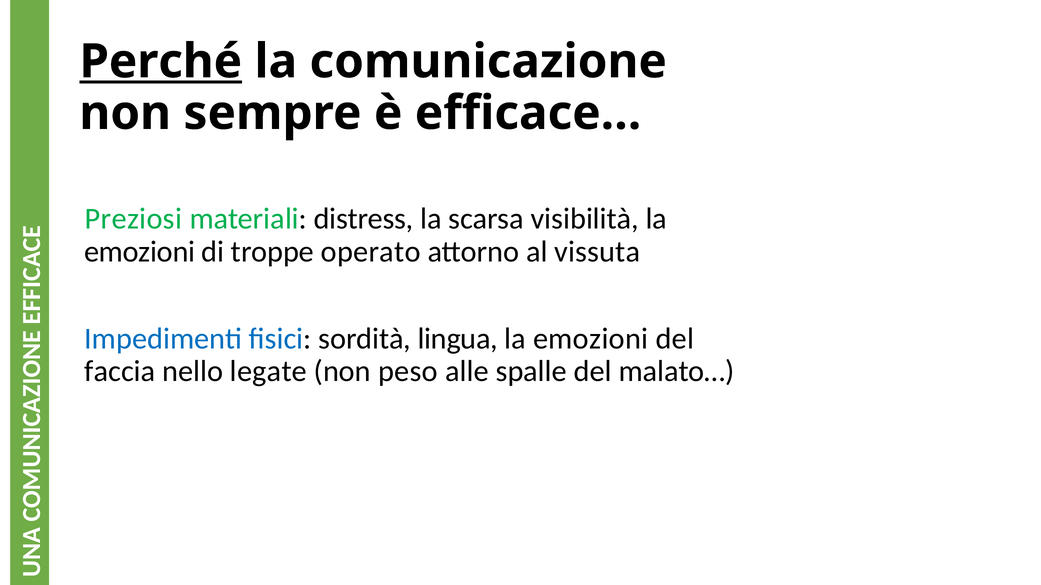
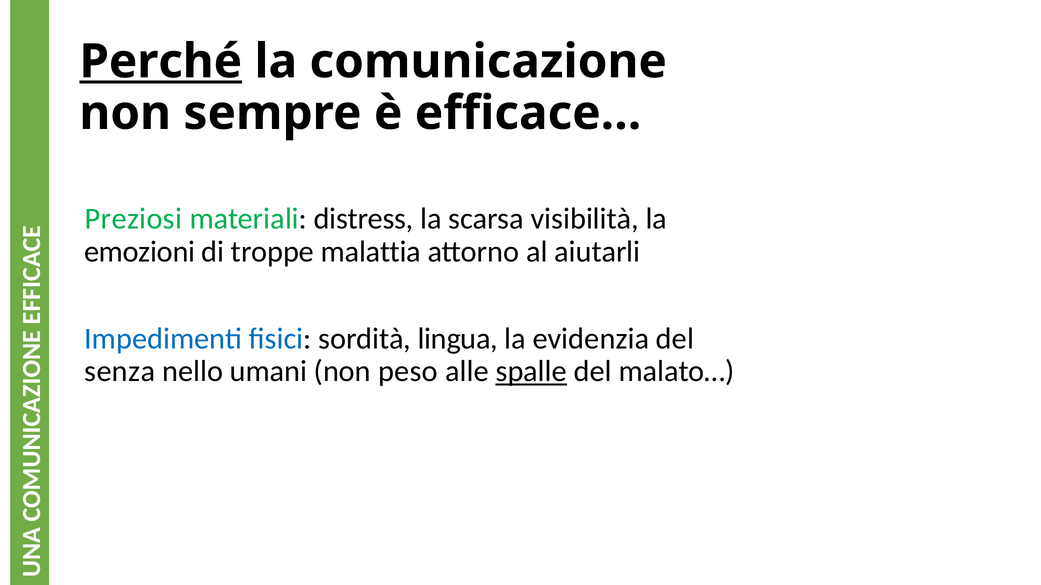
operato: operato -> malattia
vissuta: vissuta -> aiutarli
emozioni at (591, 339): emozioni -> evidenzia
faccia: faccia -> senza
legate: legate -> umani
spalle underline: none -> present
